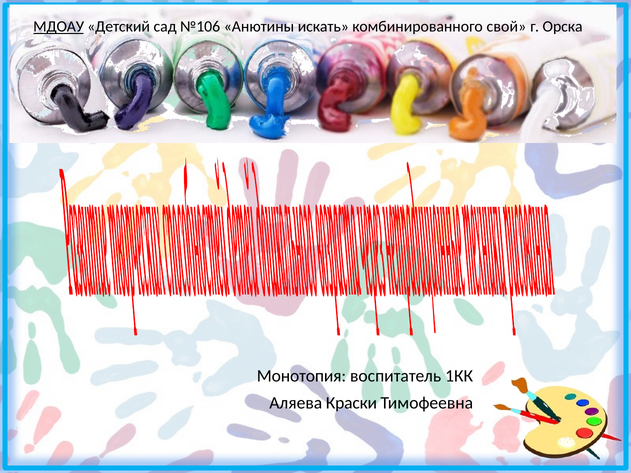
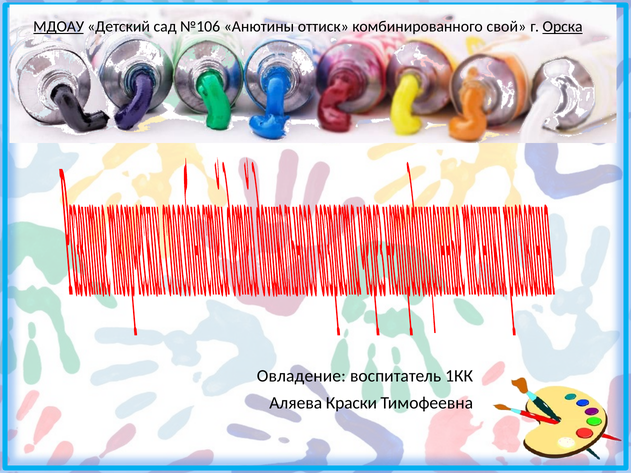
искать: искать -> оттиск
Орска underline: none -> present
Монотопия: Монотопия -> Овладение
